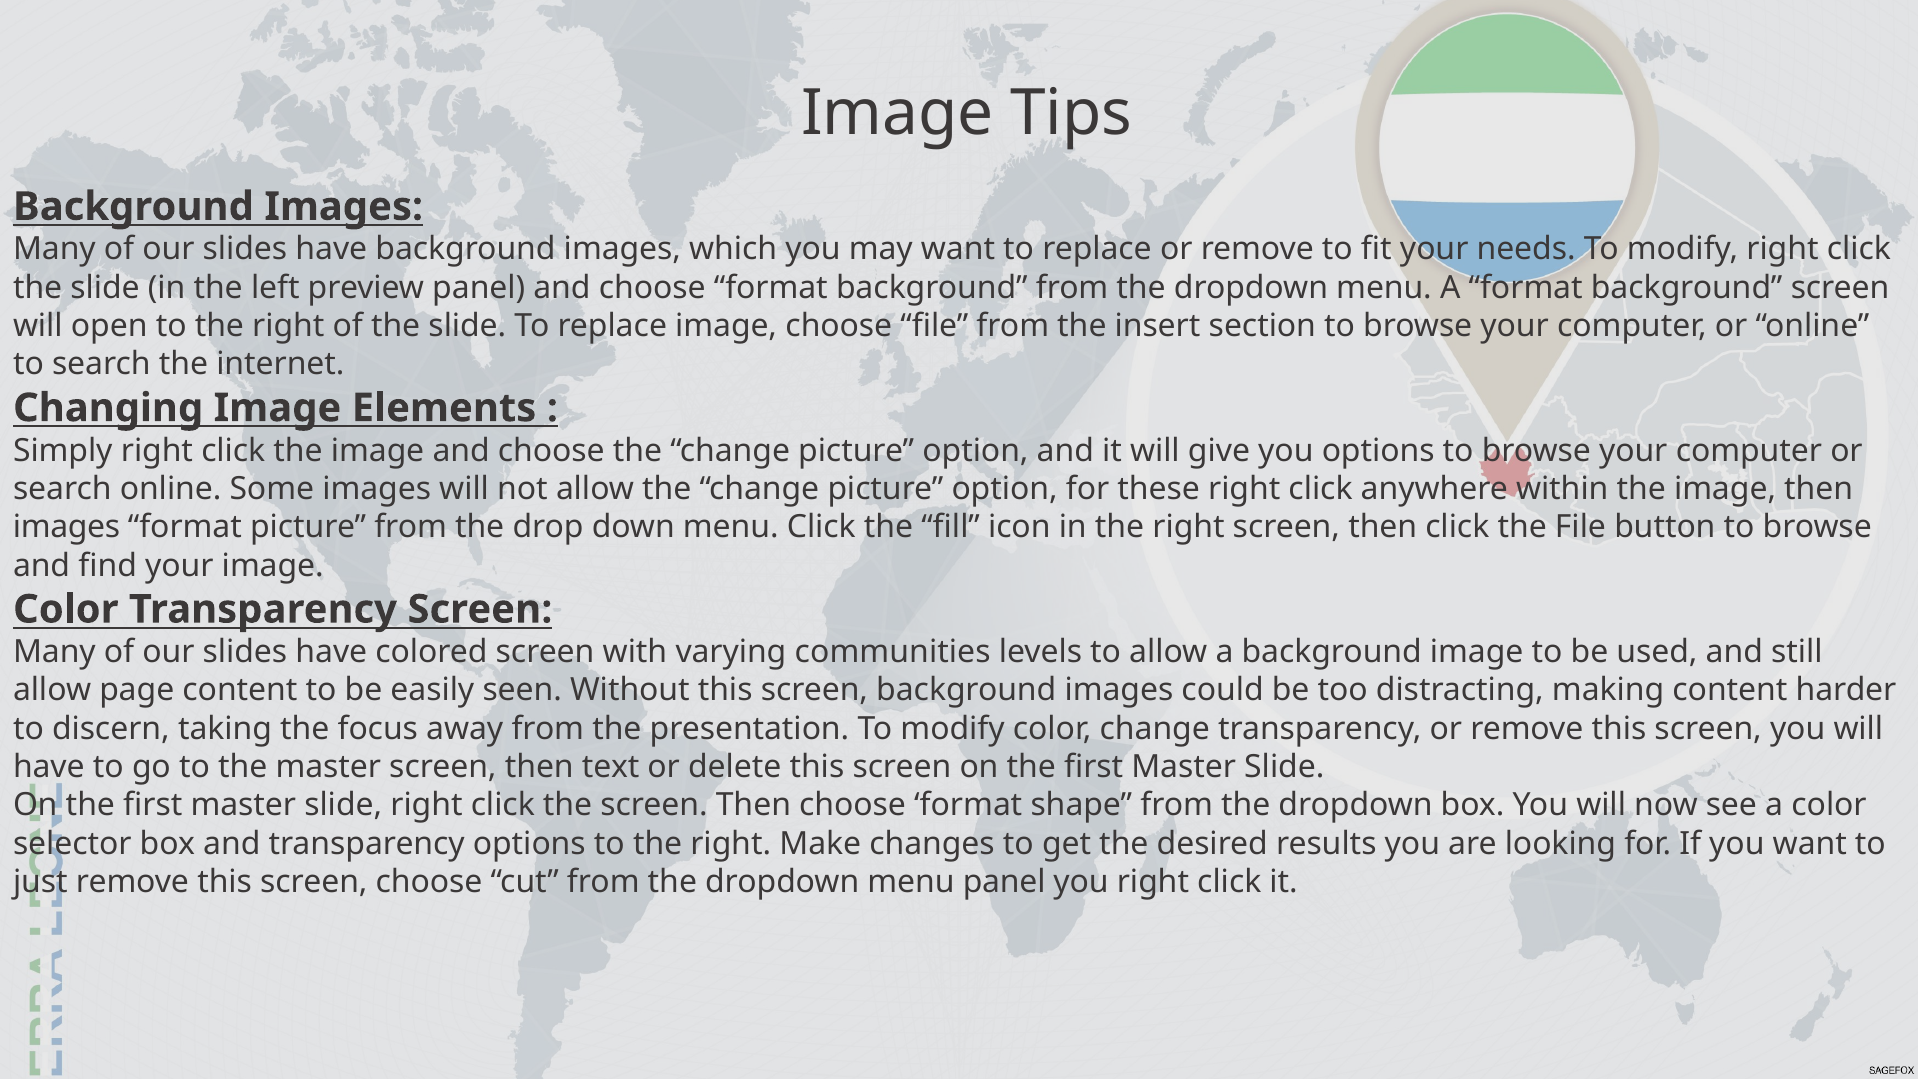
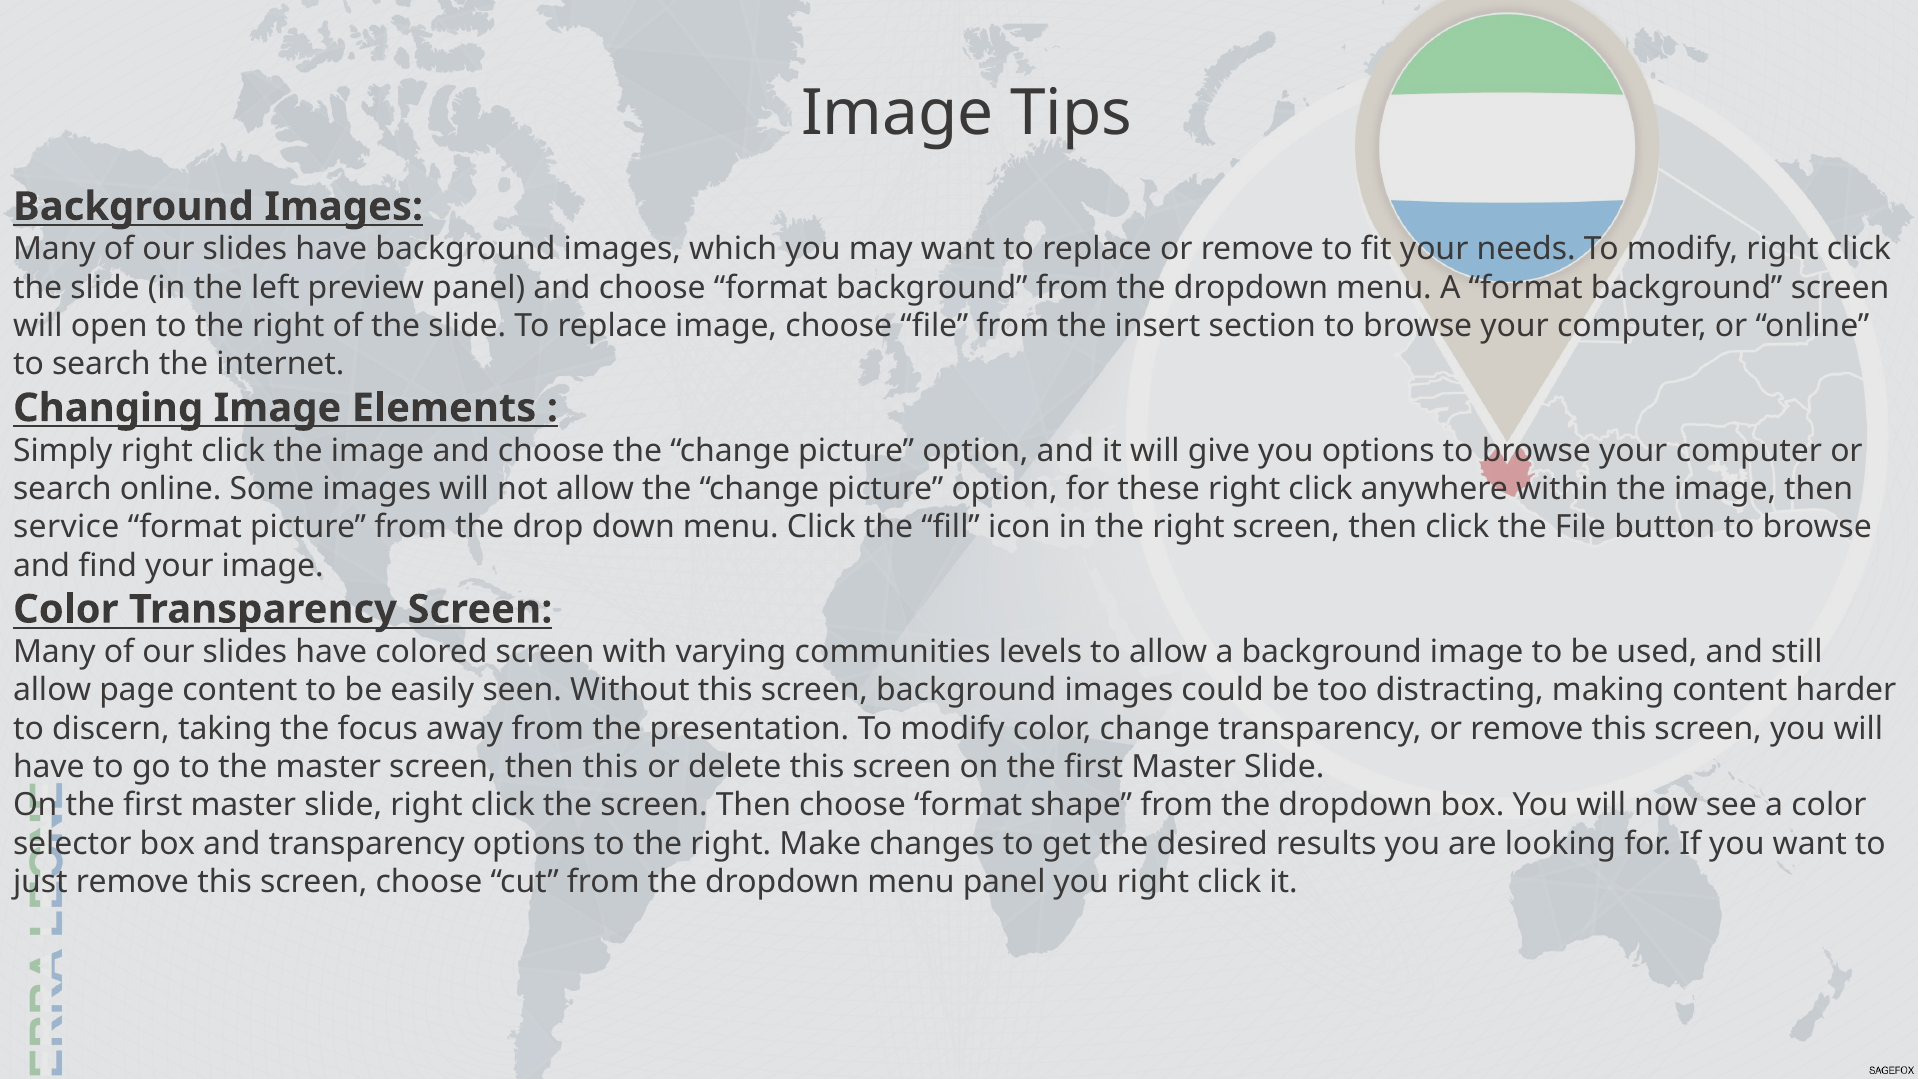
images at (67, 527): images -> service
then text: text -> this
